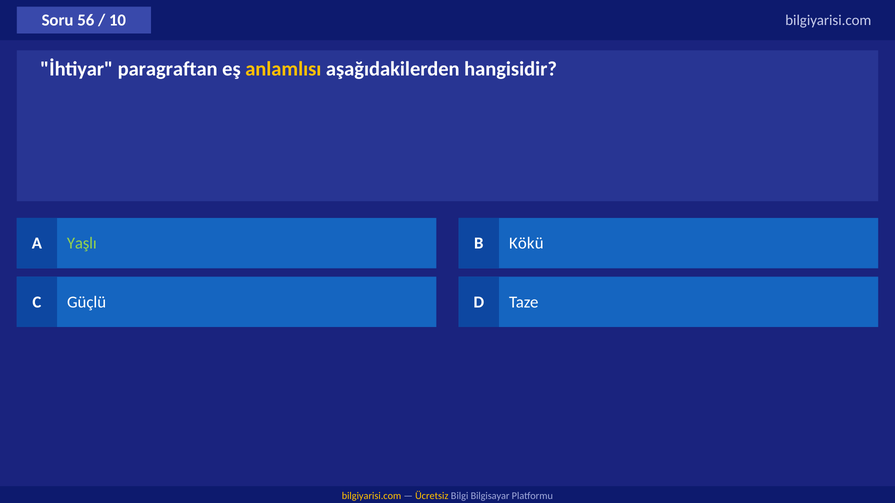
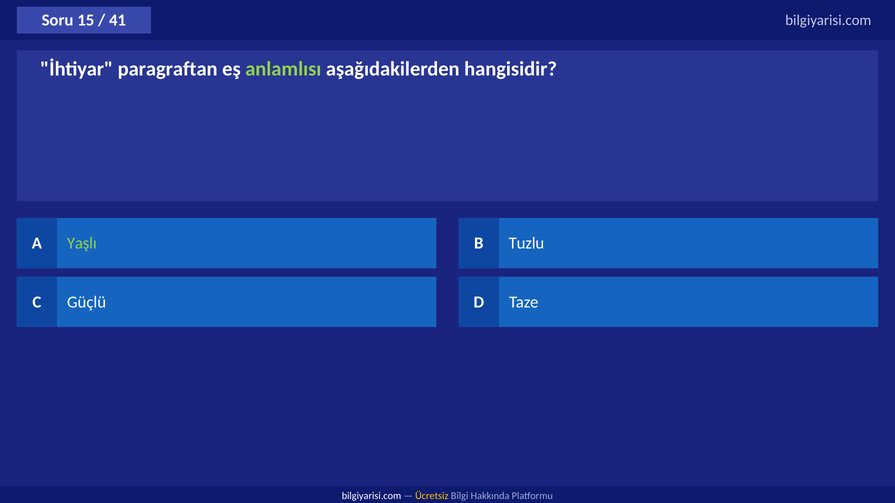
56: 56 -> 15
10: 10 -> 41
anlamlısı colour: yellow -> light green
Kökü: Kökü -> Tuzlu
bilgiyarisi.com at (372, 496) colour: yellow -> white
Bilgisayar: Bilgisayar -> Hakkında
